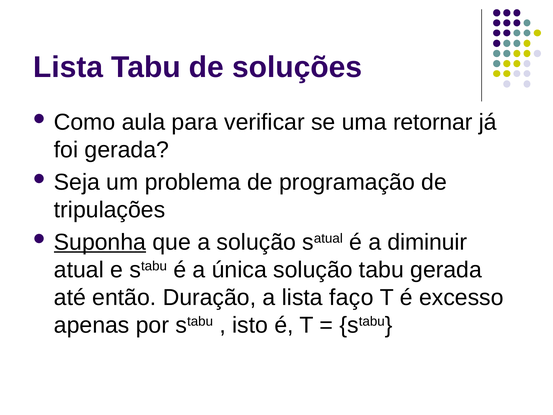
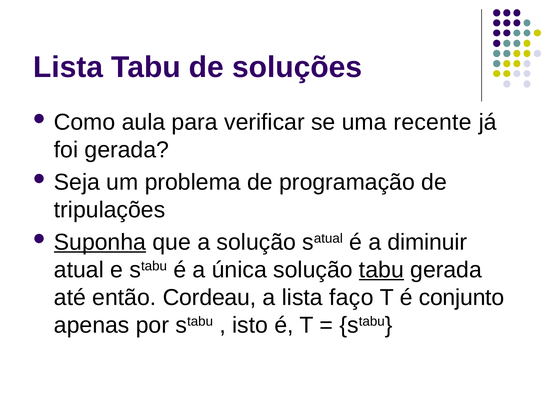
retornar: retornar -> recente
tabu at (381, 270) underline: none -> present
Duração: Duração -> Cordeau
excesso: excesso -> conjunto
